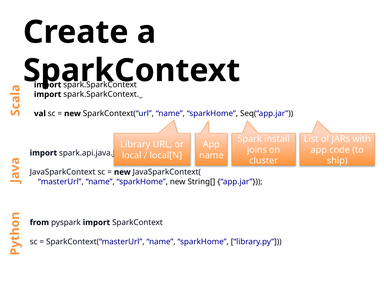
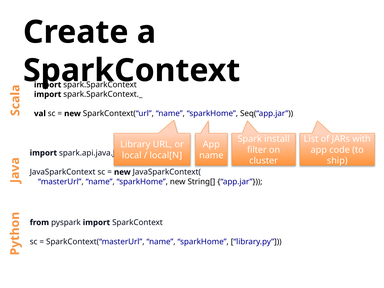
joins: joins -> filter
